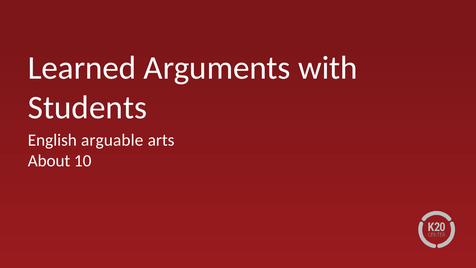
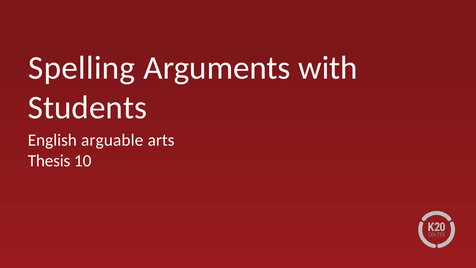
Learned: Learned -> Spelling
About: About -> Thesis
